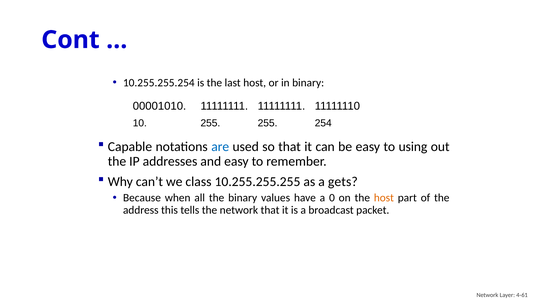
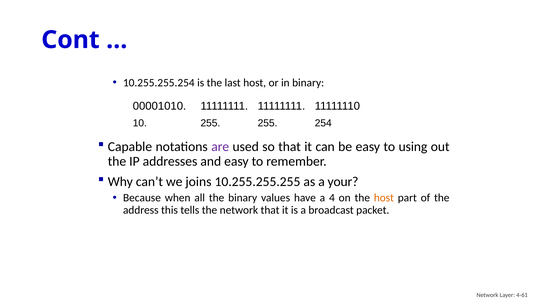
are colour: blue -> purple
class: class -> joins
gets: gets -> your
0: 0 -> 4
